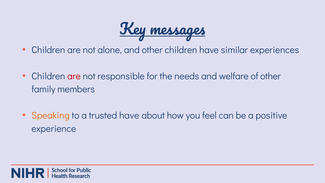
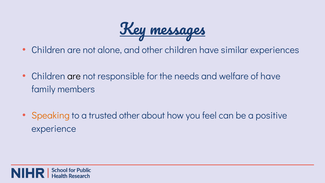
are at (74, 76) colour: red -> black
of other: other -> have
trusted have: have -> other
